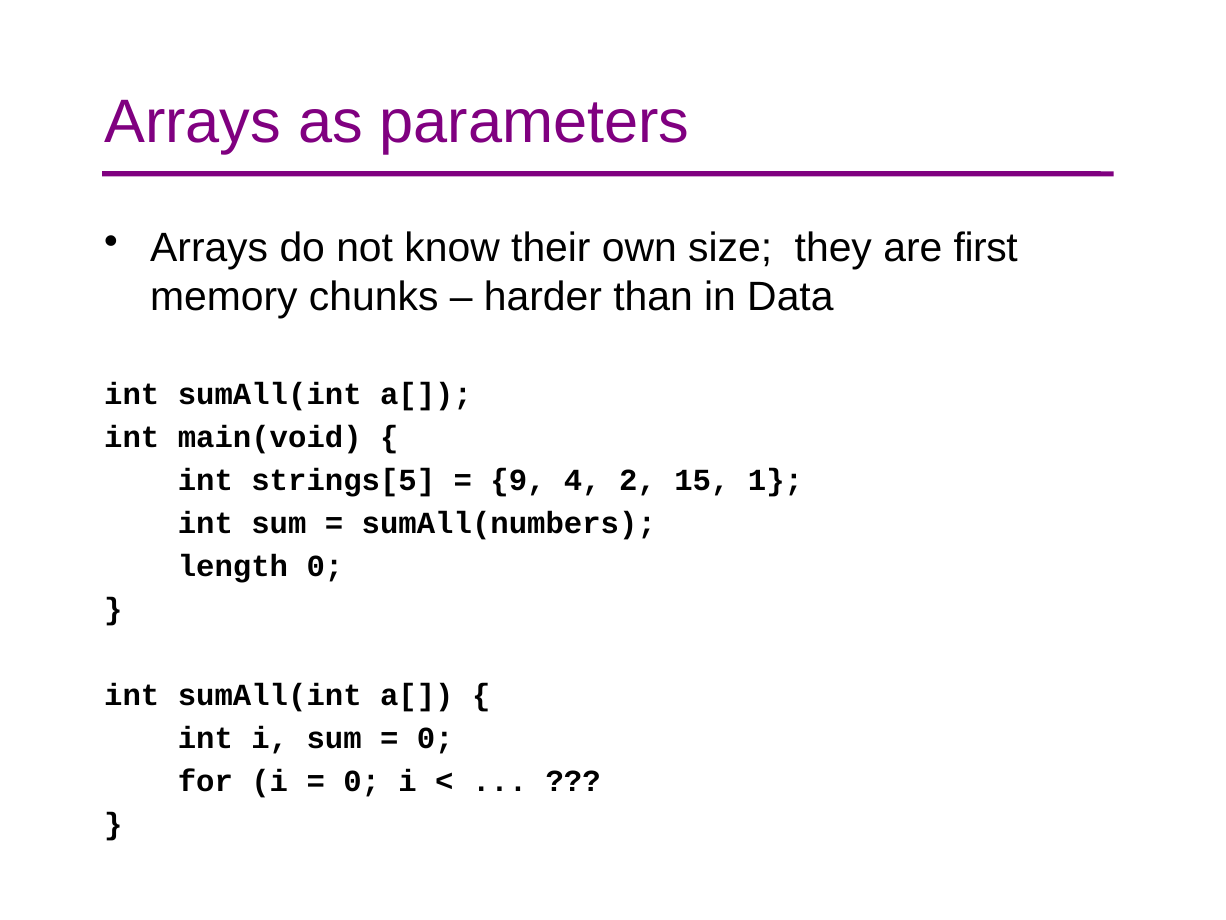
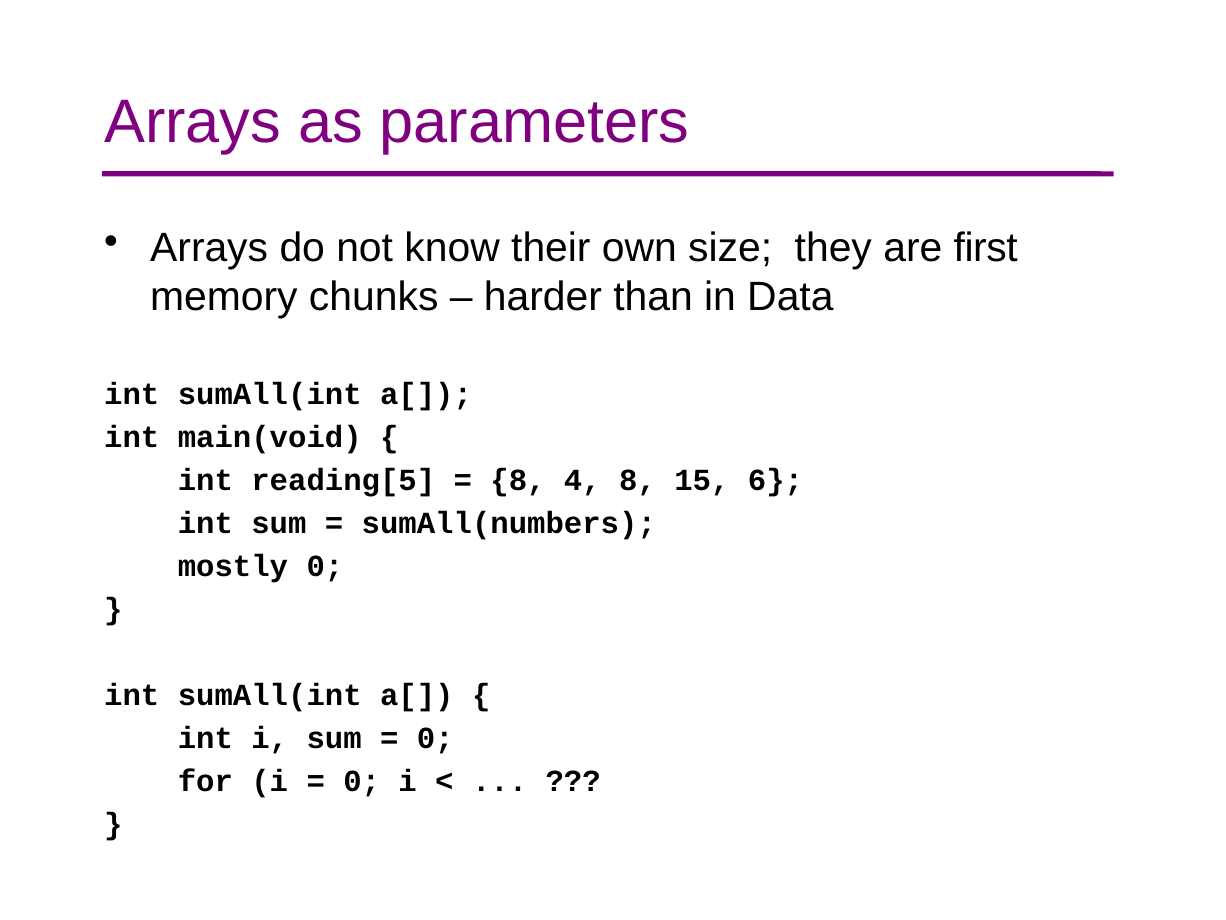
strings[5: strings[5 -> reading[5
9 at (518, 480): 9 -> 8
4 2: 2 -> 8
1: 1 -> 6
length: length -> mostly
